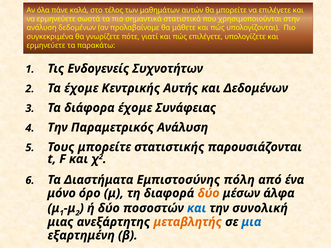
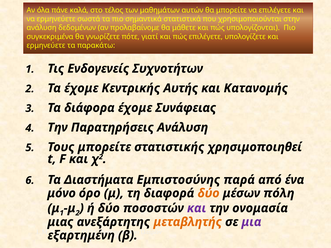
και Δεδομένων: Δεδομένων -> Κατανομής
Παραμετρικός: Παραμετρικός -> Παρατηρήσεις
παρουσιάζονται: παρουσιάζονται -> χρησιμοποιηθεί
πόλη: πόλη -> παρά
άλφα: άλφα -> πόλη
και at (197, 208) colour: blue -> purple
συνολική: συνολική -> ονομασία
μια colour: blue -> purple
